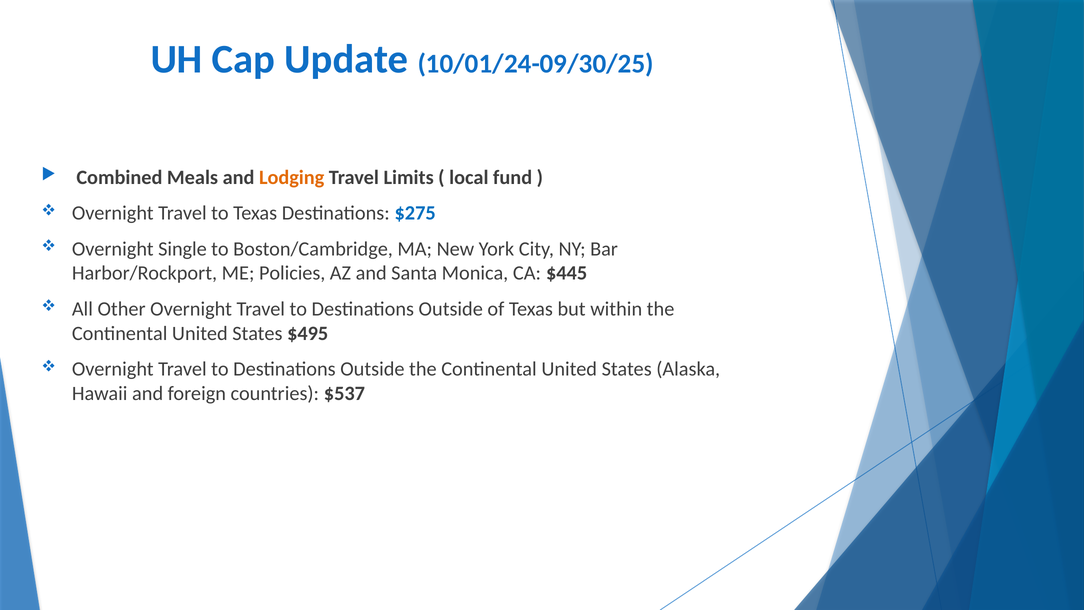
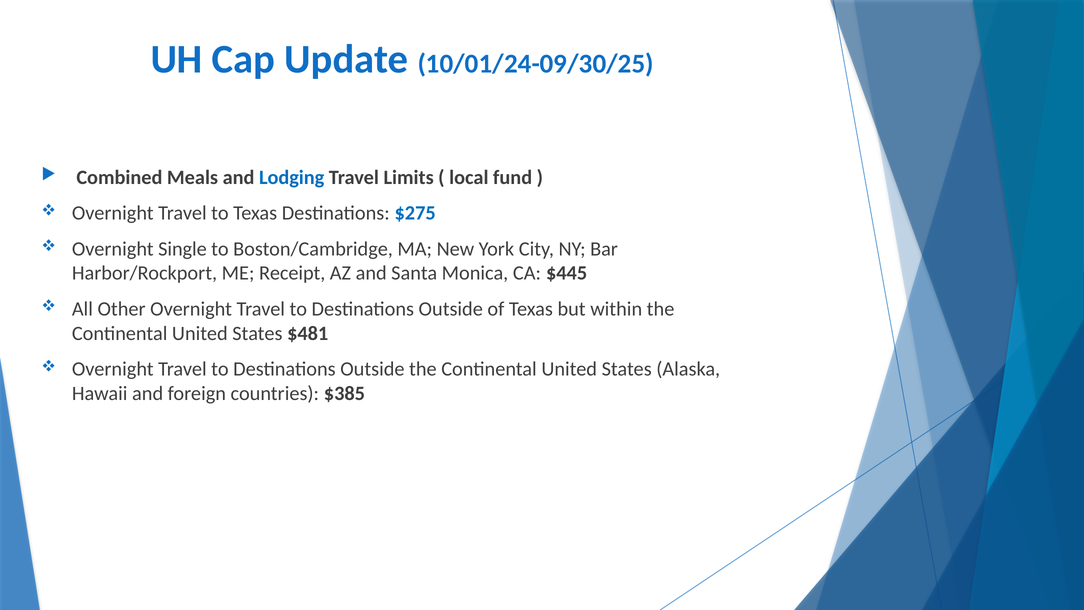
Lodging colour: orange -> blue
Policies: Policies -> Receipt
$495: $495 -> $481
$537: $537 -> $385
